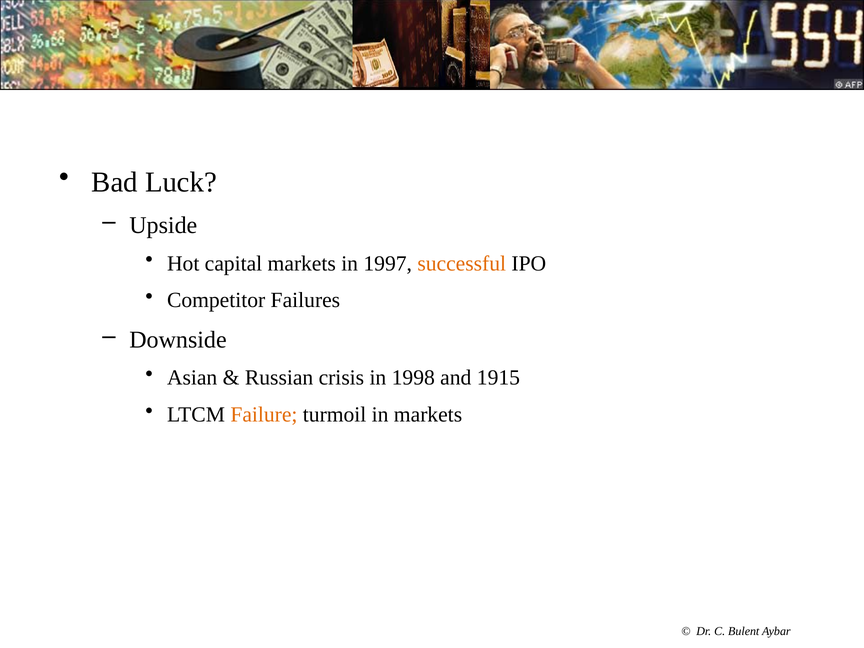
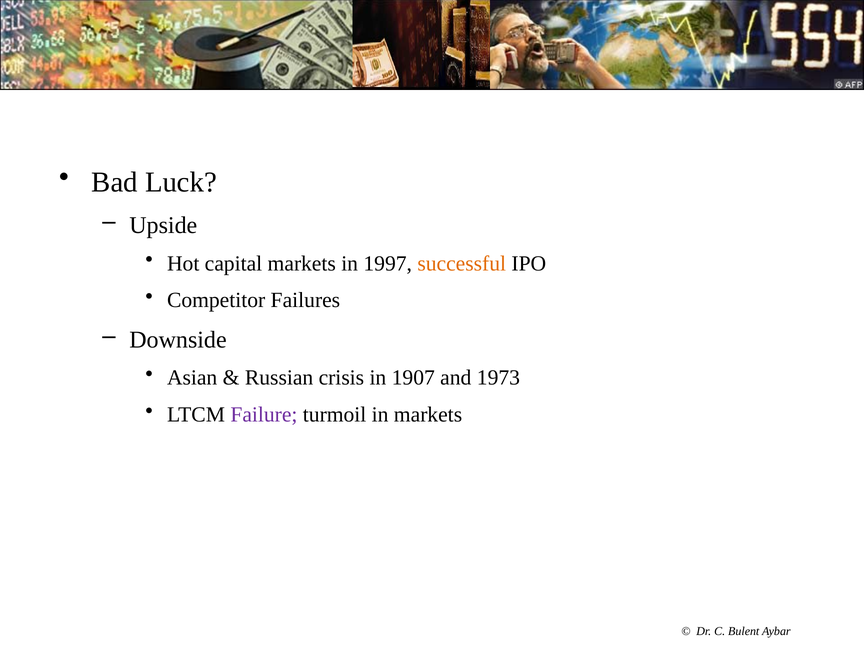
1998: 1998 -> 1907
1915: 1915 -> 1973
Failure colour: orange -> purple
